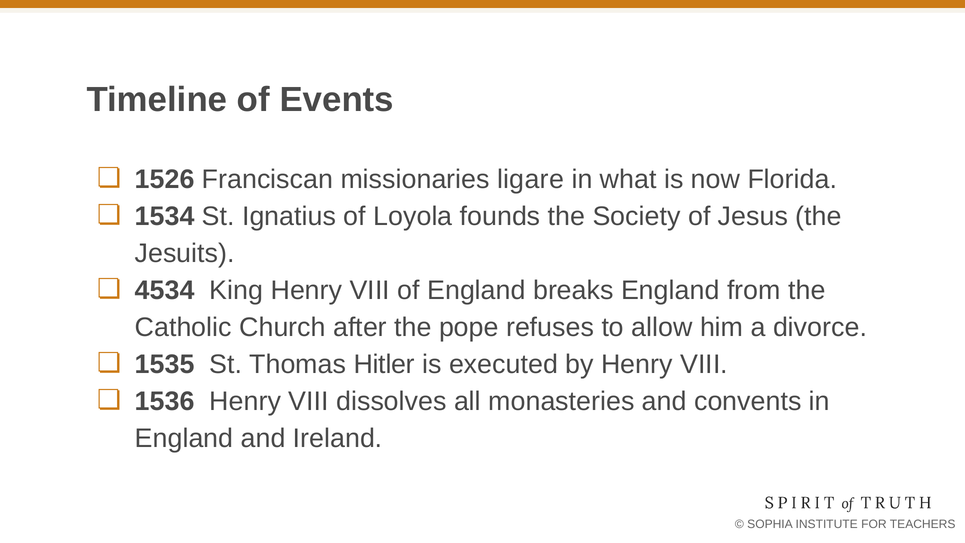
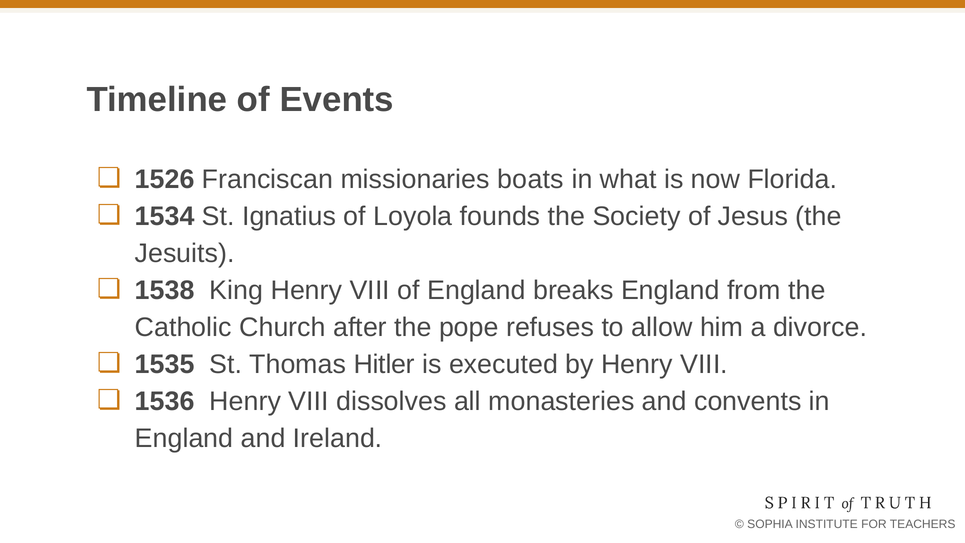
ligare: ligare -> boats
4534: 4534 -> 1538
